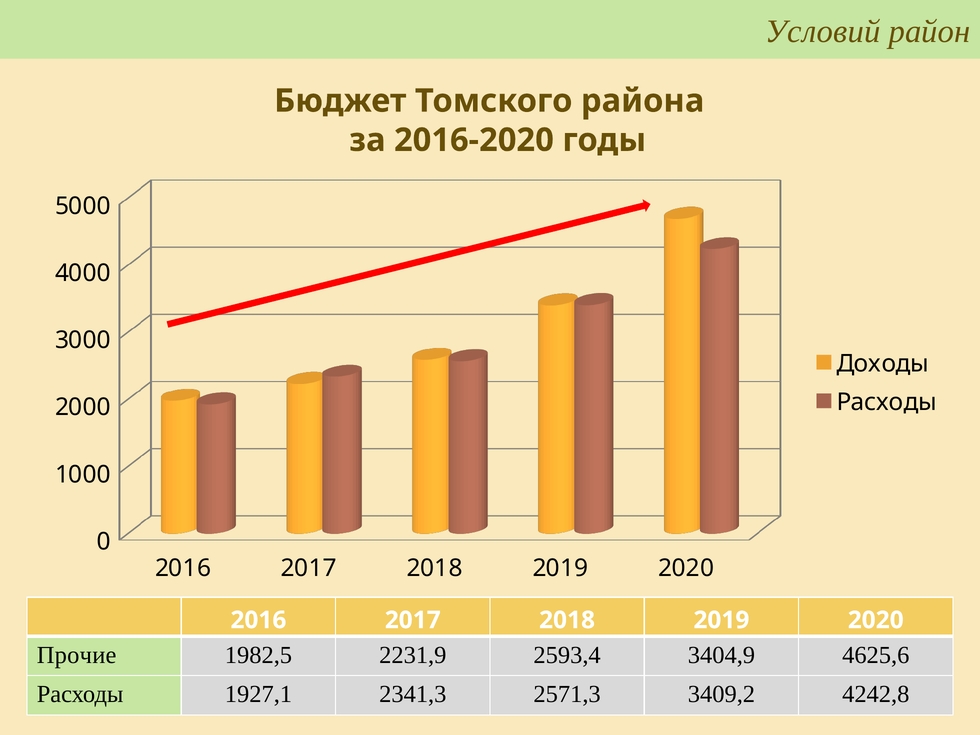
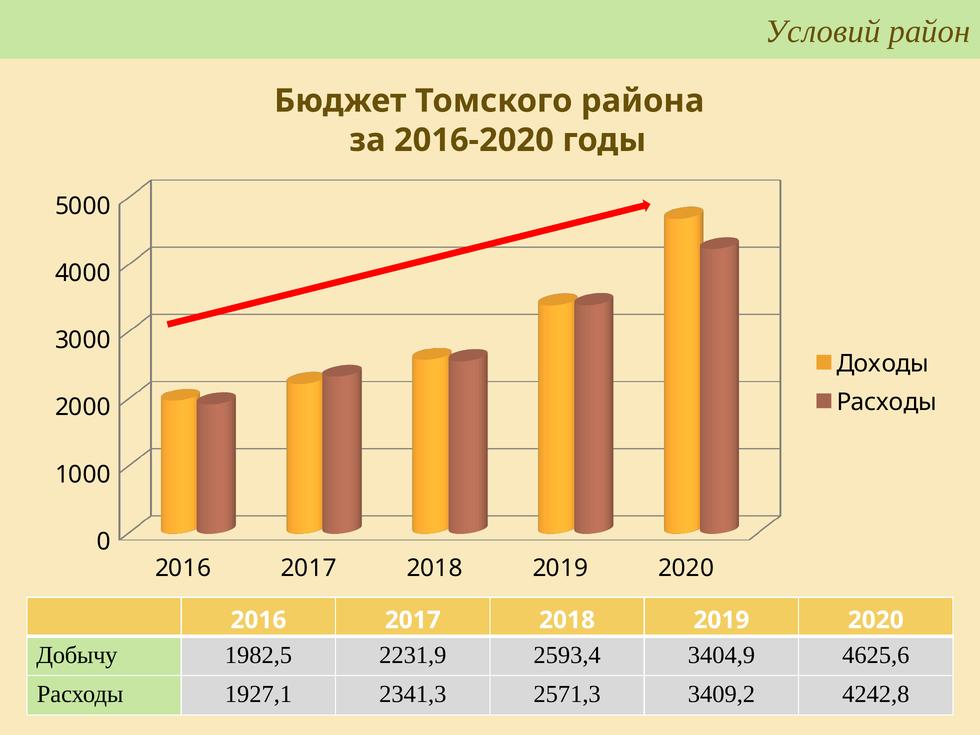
Прочие: Прочие -> Добычу
